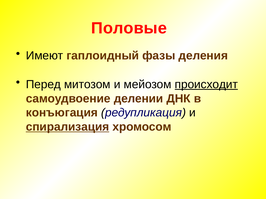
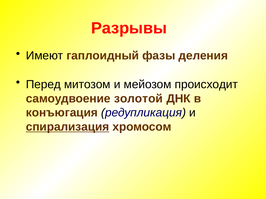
Половые: Половые -> Разрывы
происходит underline: present -> none
делении: делении -> золотой
